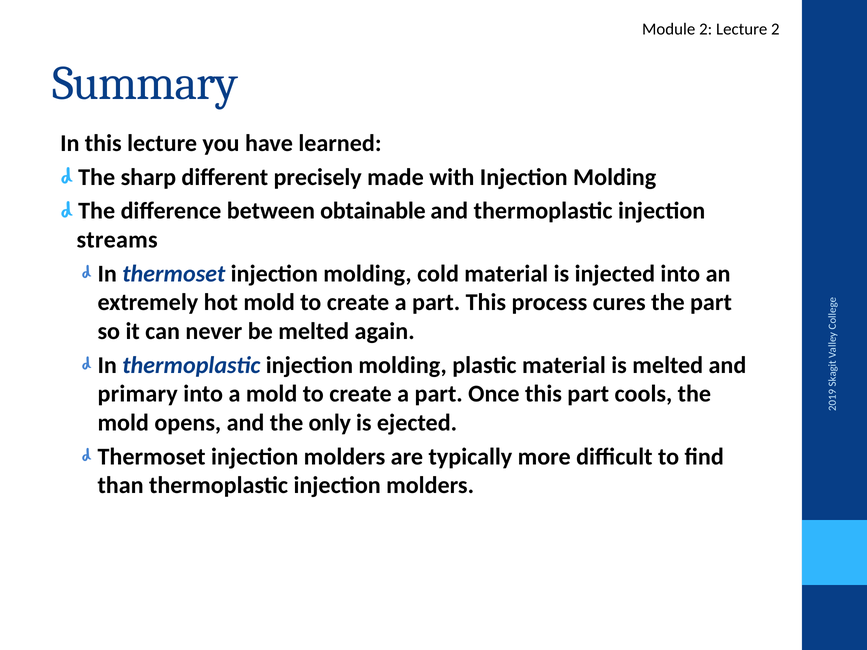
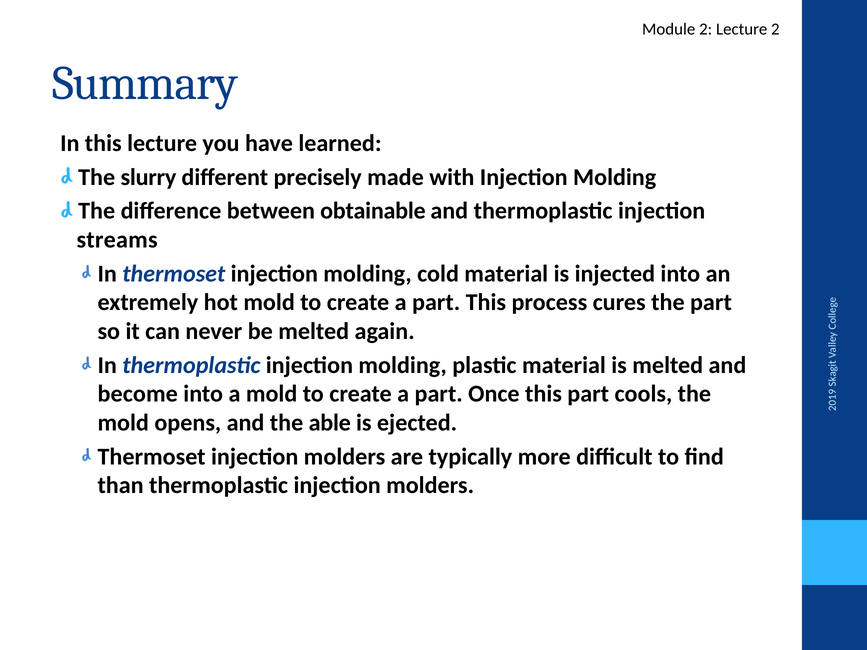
sharp: sharp -> slurry
primary: primary -> become
only: only -> able
